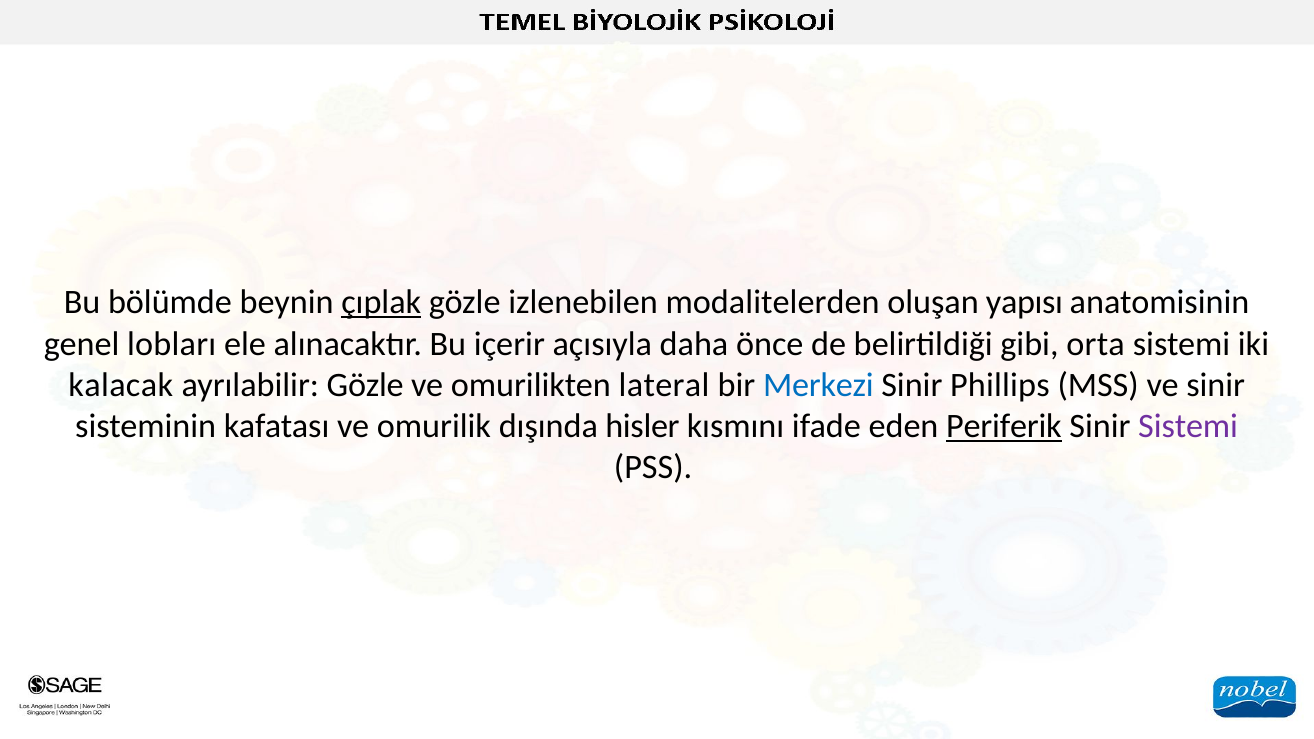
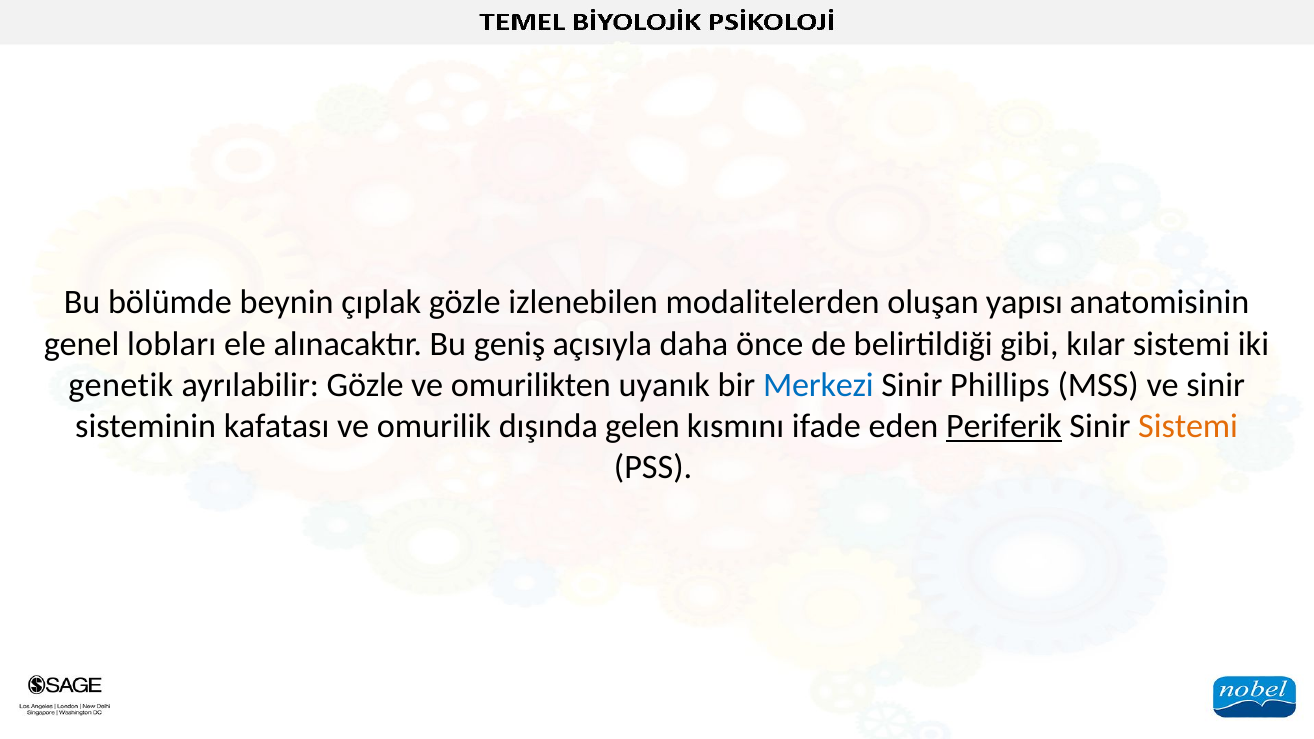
çıplak underline: present -> none
içerir: içerir -> geniş
orta: orta -> kılar
kalacak: kalacak -> genetik
lateral: lateral -> uyanık
hisler: hisler -> gelen
Sistemi at (1188, 426) colour: purple -> orange
